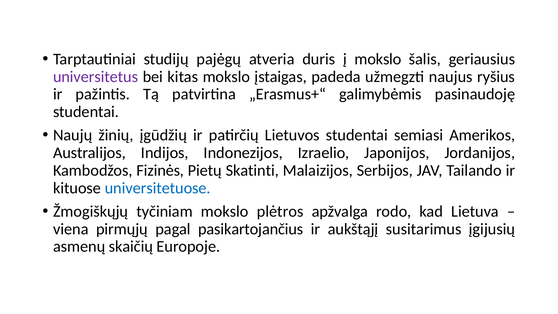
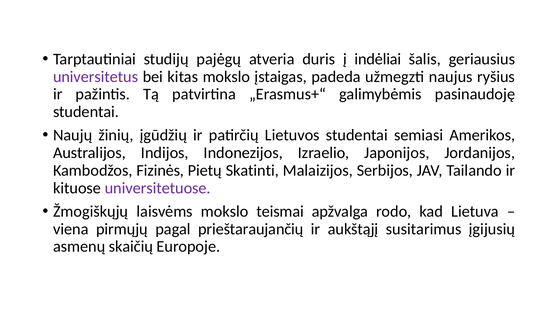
į mokslo: mokslo -> indėliai
universitetuose colour: blue -> purple
tyčiniam: tyčiniam -> laisvėms
plėtros: plėtros -> teismai
pasikartojančius: pasikartojančius -> prieštaraujančių
